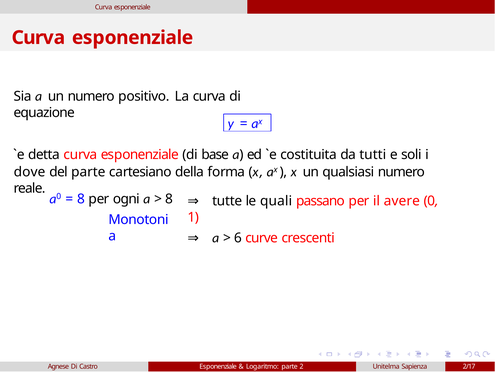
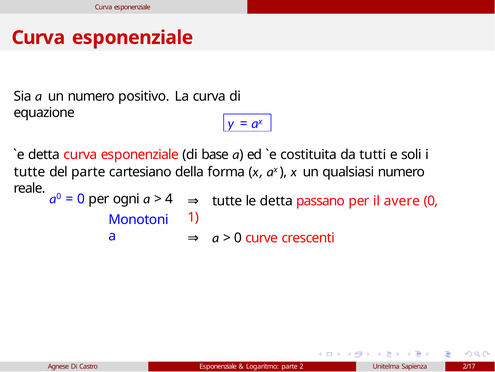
dove at (30, 172): dove -> tutte
8 at (81, 199): 8 -> 0
8 at (169, 199): 8 -> 4
le quali: quali -> detta
6 at (238, 238): 6 -> 0
